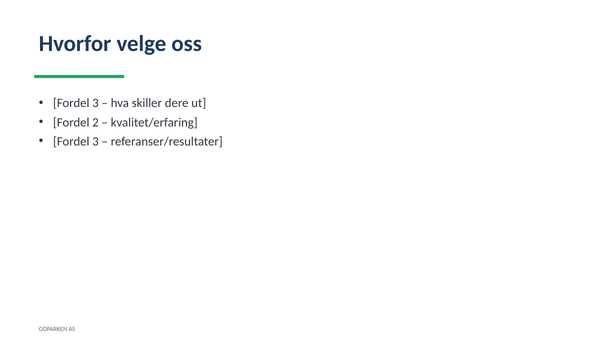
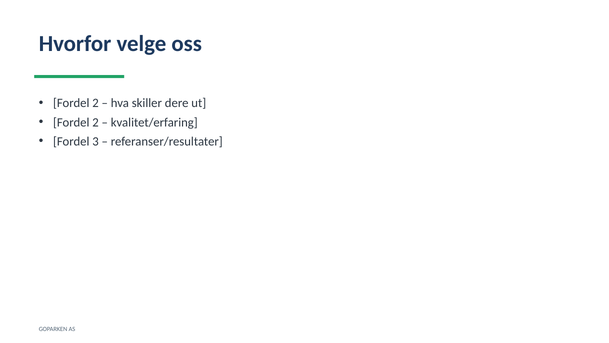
3 at (95, 103): 3 -> 2
